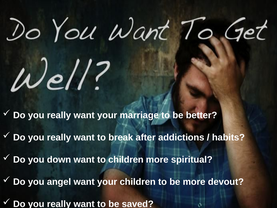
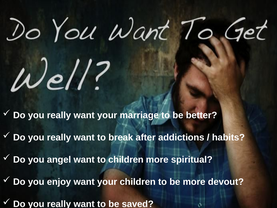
down: down -> angel
angel: angel -> enjoy
